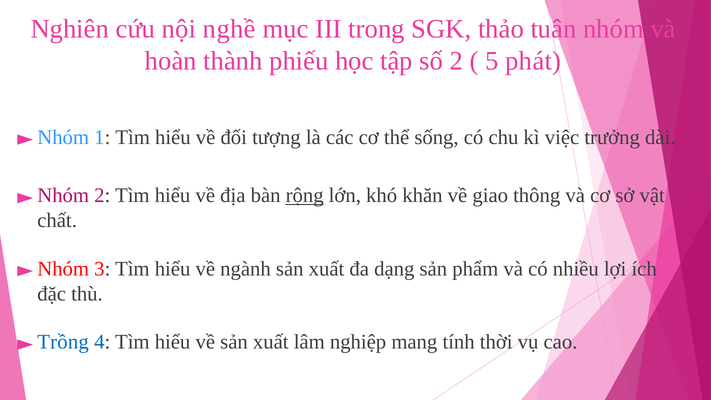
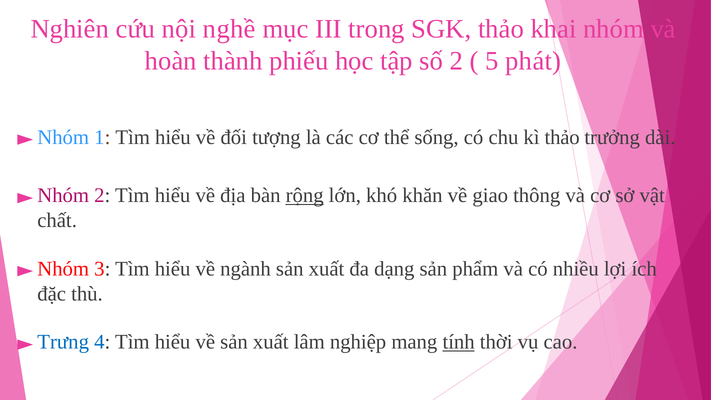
tuân: tuân -> khai
kì việc: việc -> thảo
Trồng: Trồng -> Trưng
tính underline: none -> present
